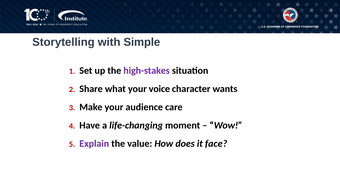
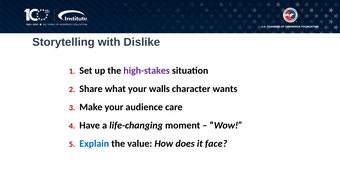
Simple: Simple -> Dislike
voice: voice -> walls
Explain colour: purple -> blue
